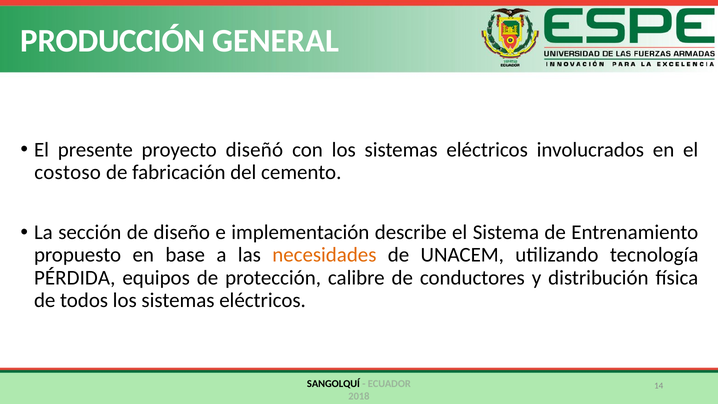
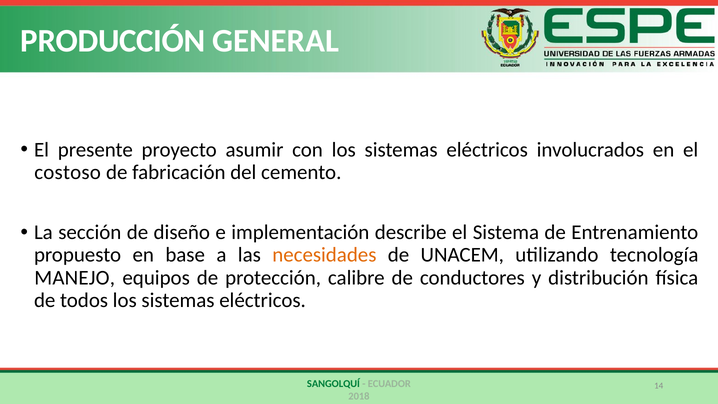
diseñó: diseñó -> asumir
PÉRDIDA: PÉRDIDA -> MANEJO
SANGOLQUÍ colour: black -> green
